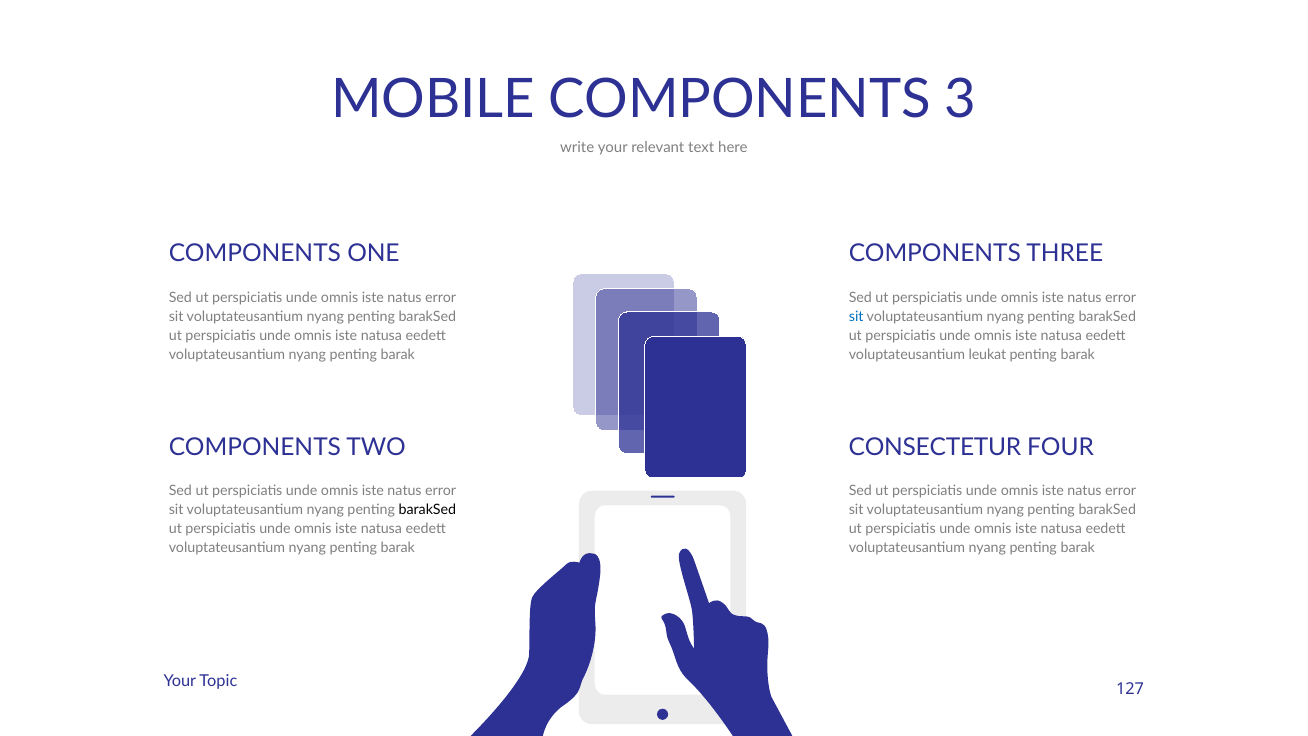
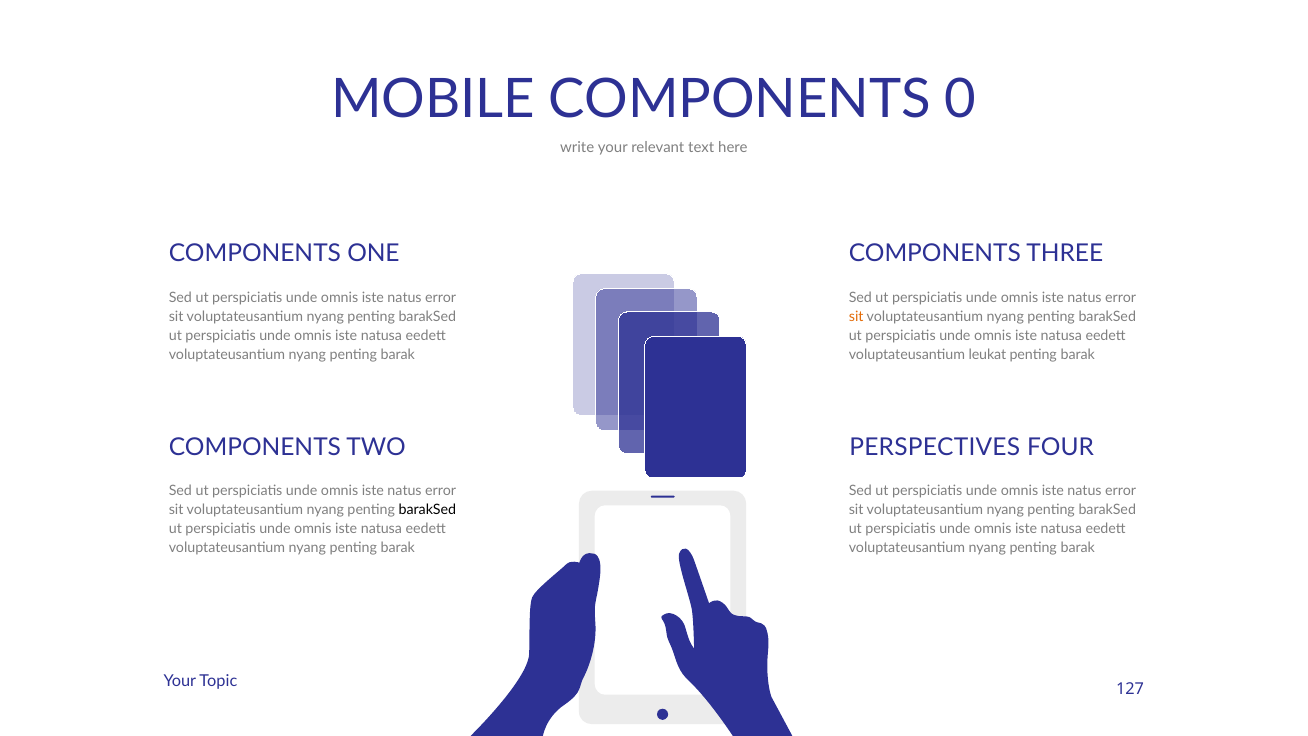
3: 3 -> 0
sit at (856, 316) colour: blue -> orange
CONSECTETUR: CONSECTETUR -> PERSPECTIVES
